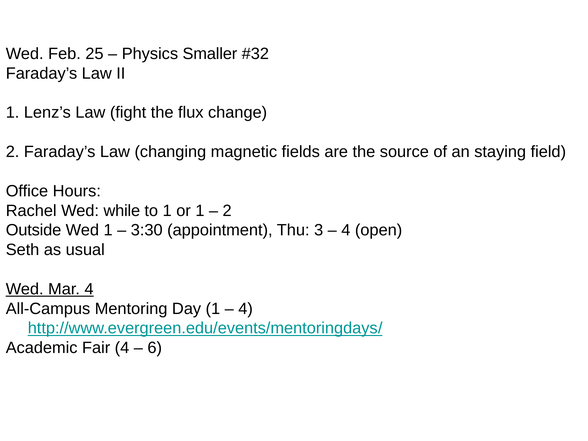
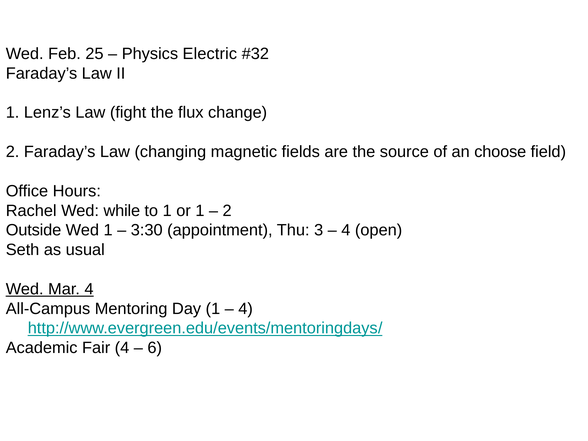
Smaller: Smaller -> Electric
staying: staying -> choose
